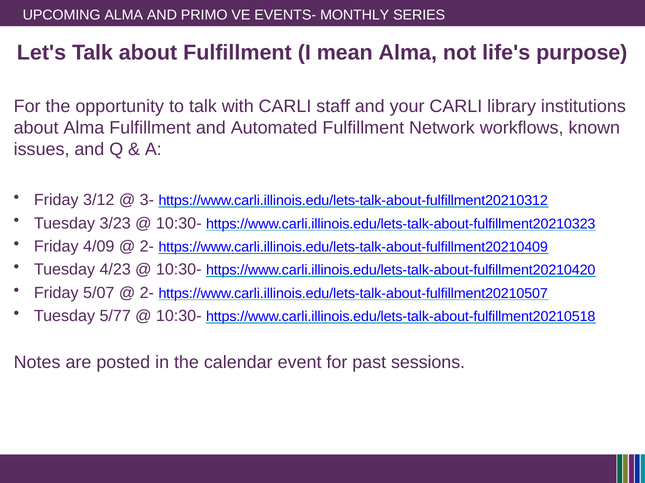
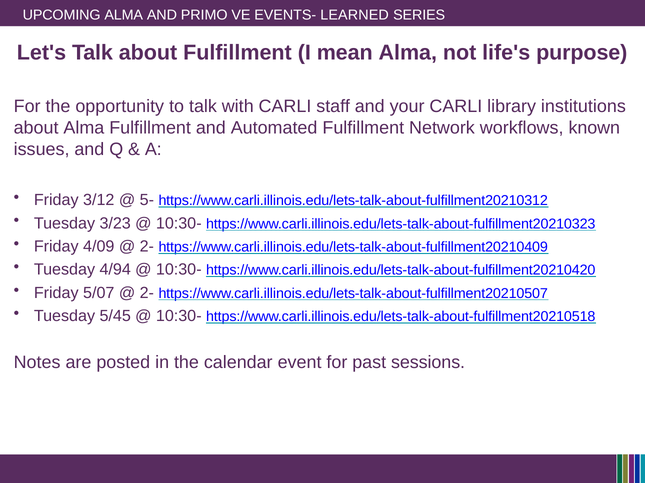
MONTHLY: MONTHLY -> LEARNED
3-: 3- -> 5-
4/23: 4/23 -> 4/94
5/77: 5/77 -> 5/45
